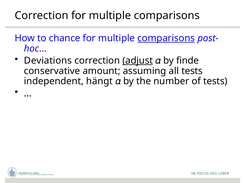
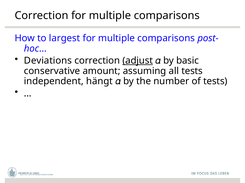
chance: chance -> largest
comparisons at (166, 38) underline: present -> none
finde: finde -> basic
